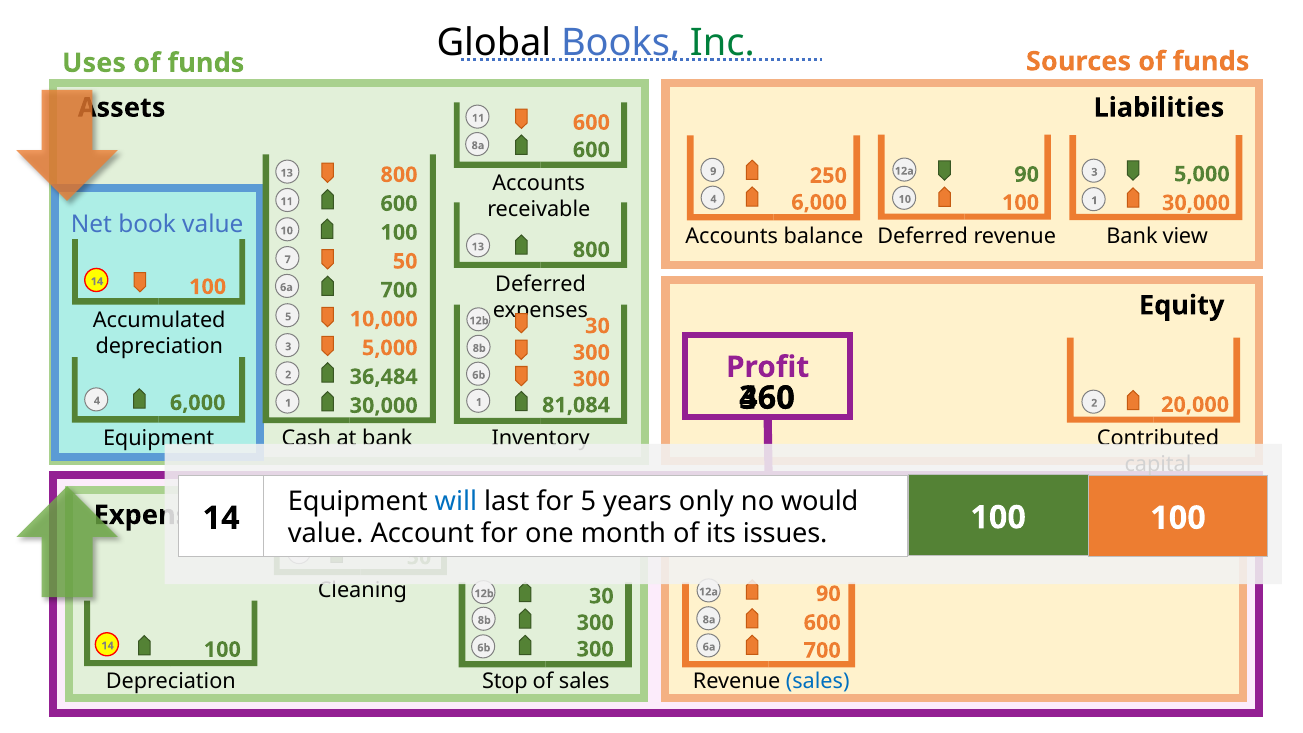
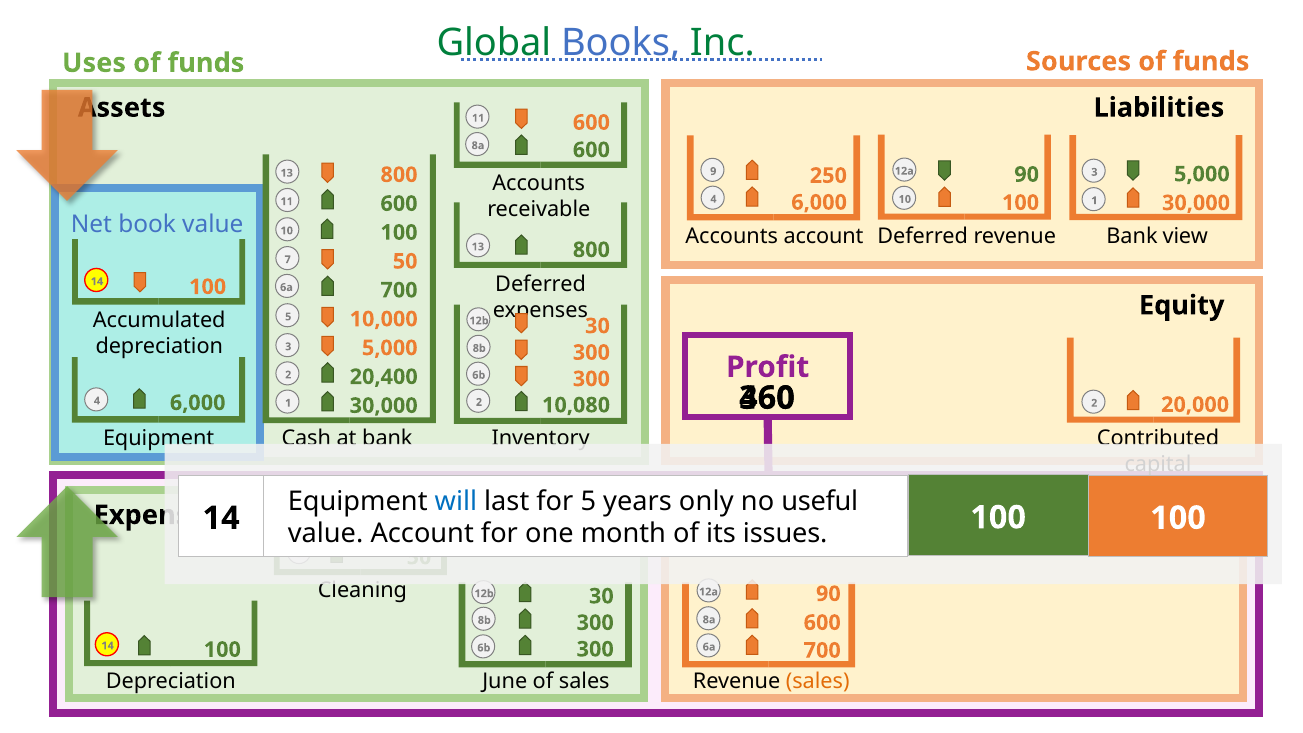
Global colour: black -> green
Accounts balance: balance -> account
36,484: 36,484 -> 20,400
4 1: 1 -> 2
81,084: 81,084 -> 10,080
would: would -> useful
Stop: Stop -> June
sales at (818, 681) colour: blue -> orange
